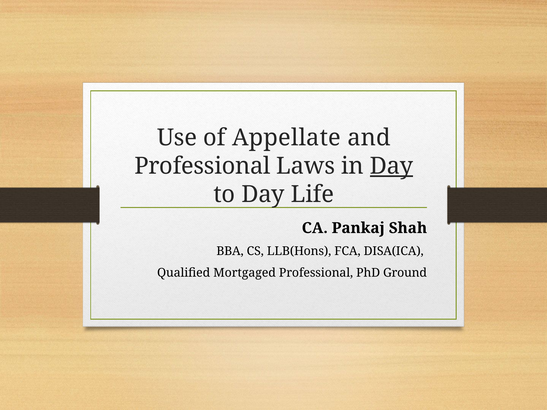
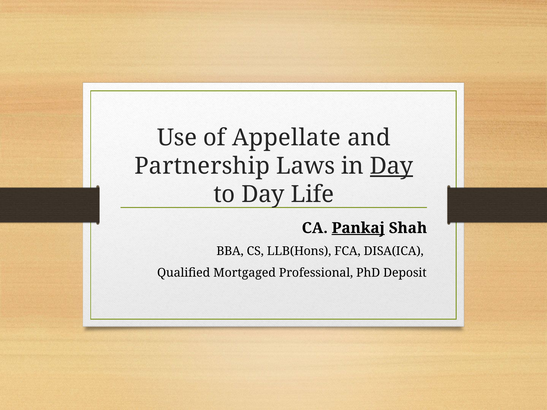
Professional at (202, 166): Professional -> Partnership
Pankaj underline: none -> present
Ground: Ground -> Deposit
